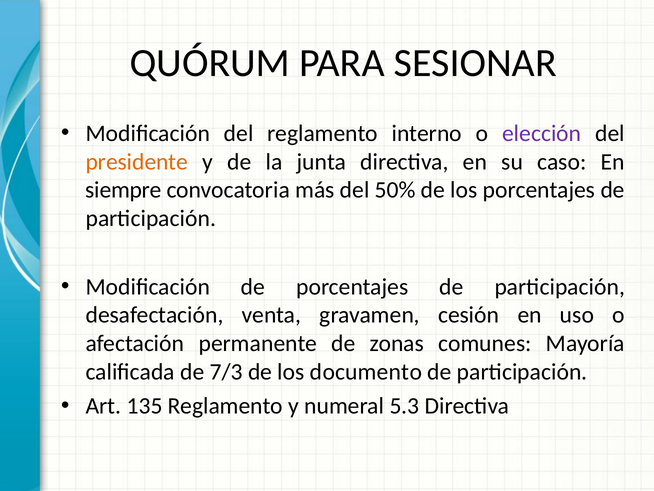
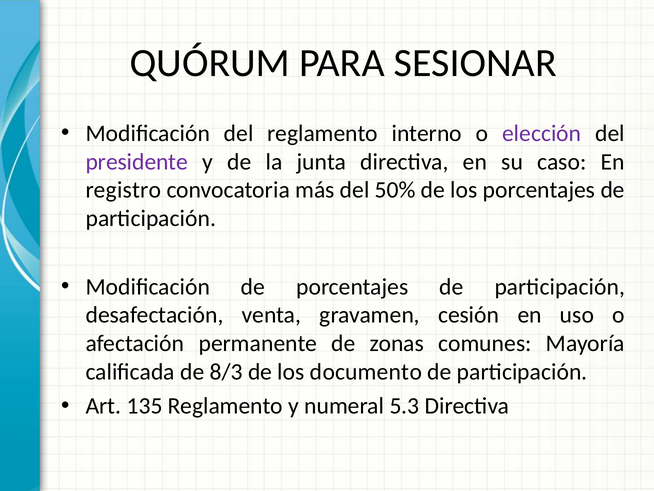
presidente colour: orange -> purple
siempre: siempre -> registro
7/3: 7/3 -> 8/3
